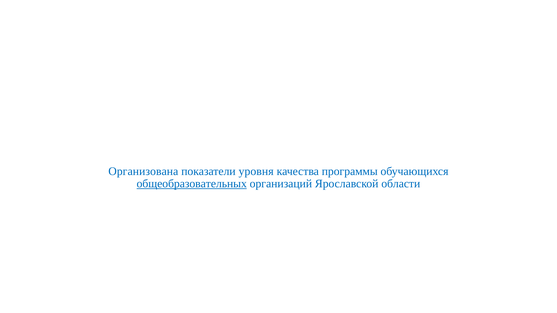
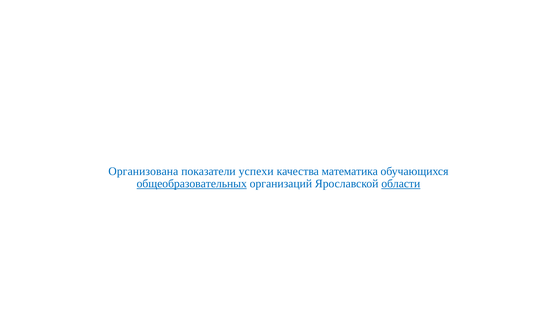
уровня: уровня -> успехи
программы: программы -> математика
области underline: none -> present
